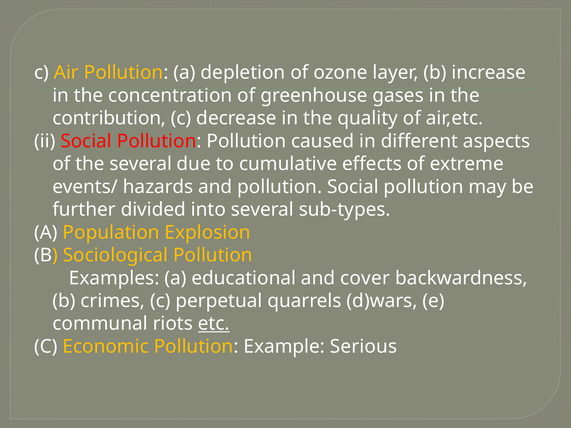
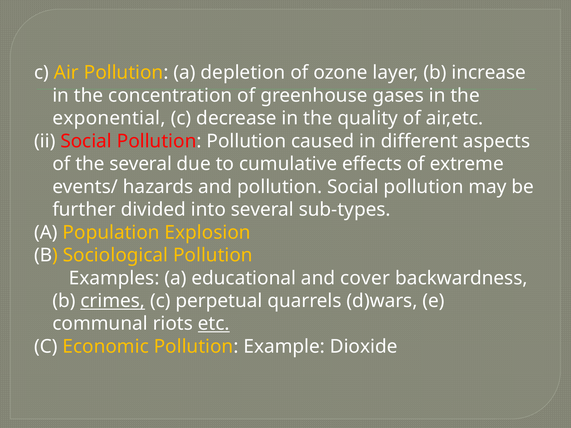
contribution: contribution -> exponential
crimes underline: none -> present
Serious: Serious -> Dioxide
